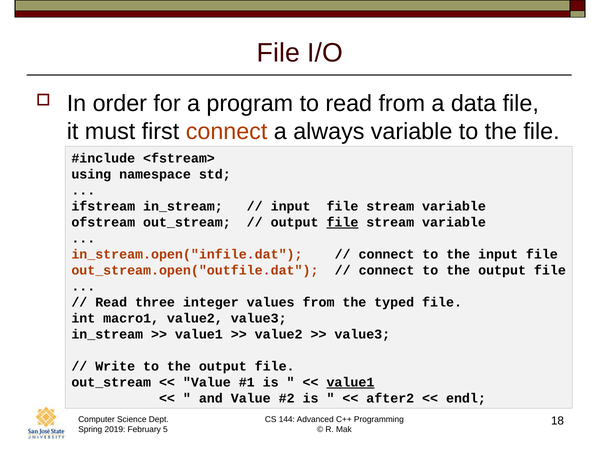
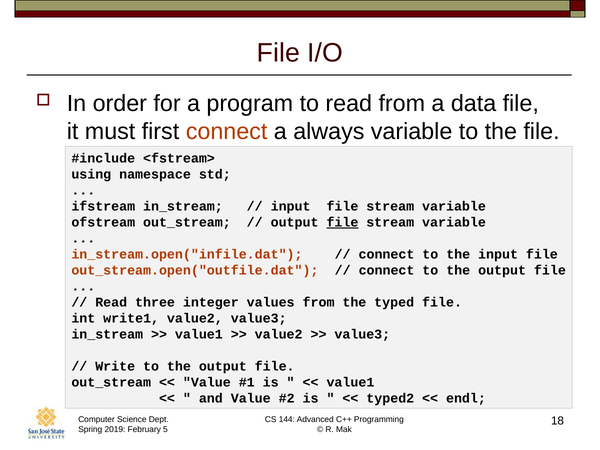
macro1: macro1 -> write1
value1 at (350, 382) underline: present -> none
after2: after2 -> typed2
